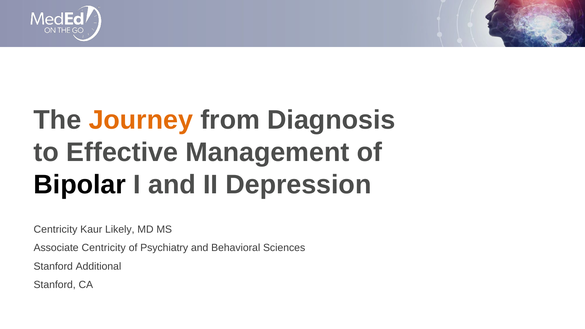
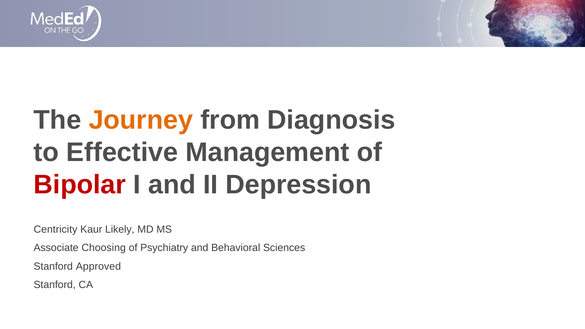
Bipolar colour: black -> red
Associate Centricity: Centricity -> Choosing
Additional: Additional -> Approved
